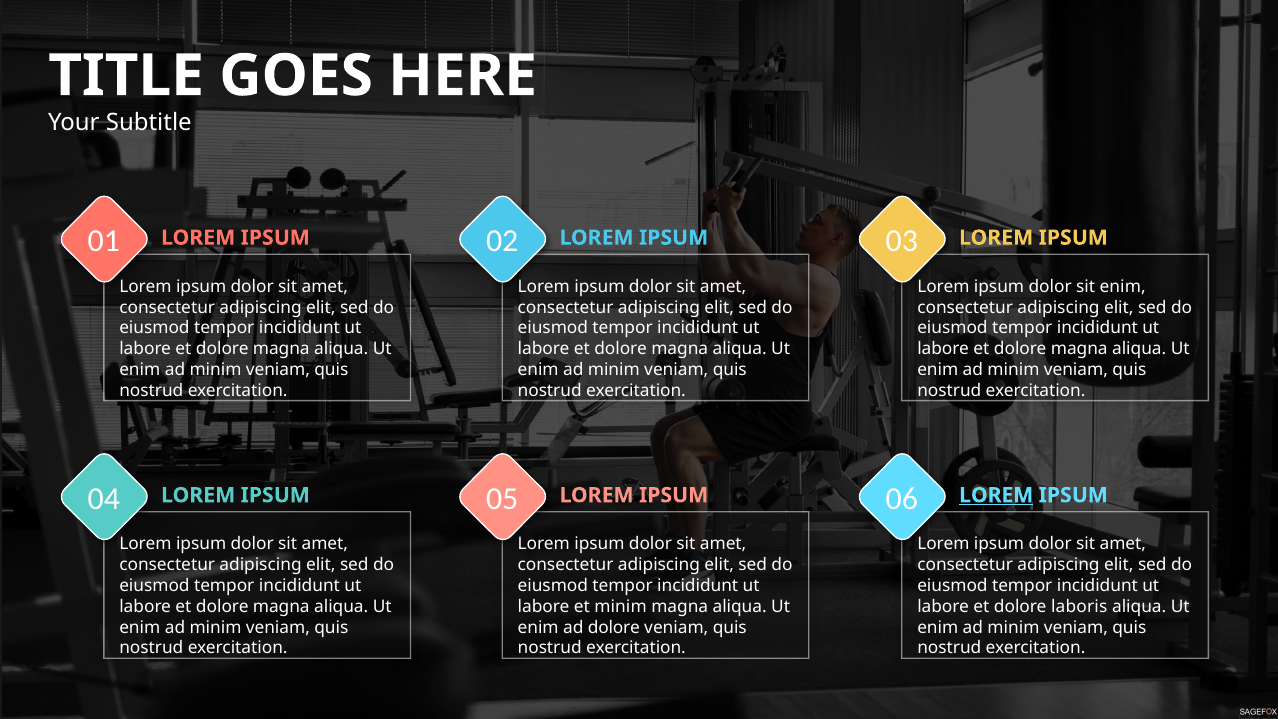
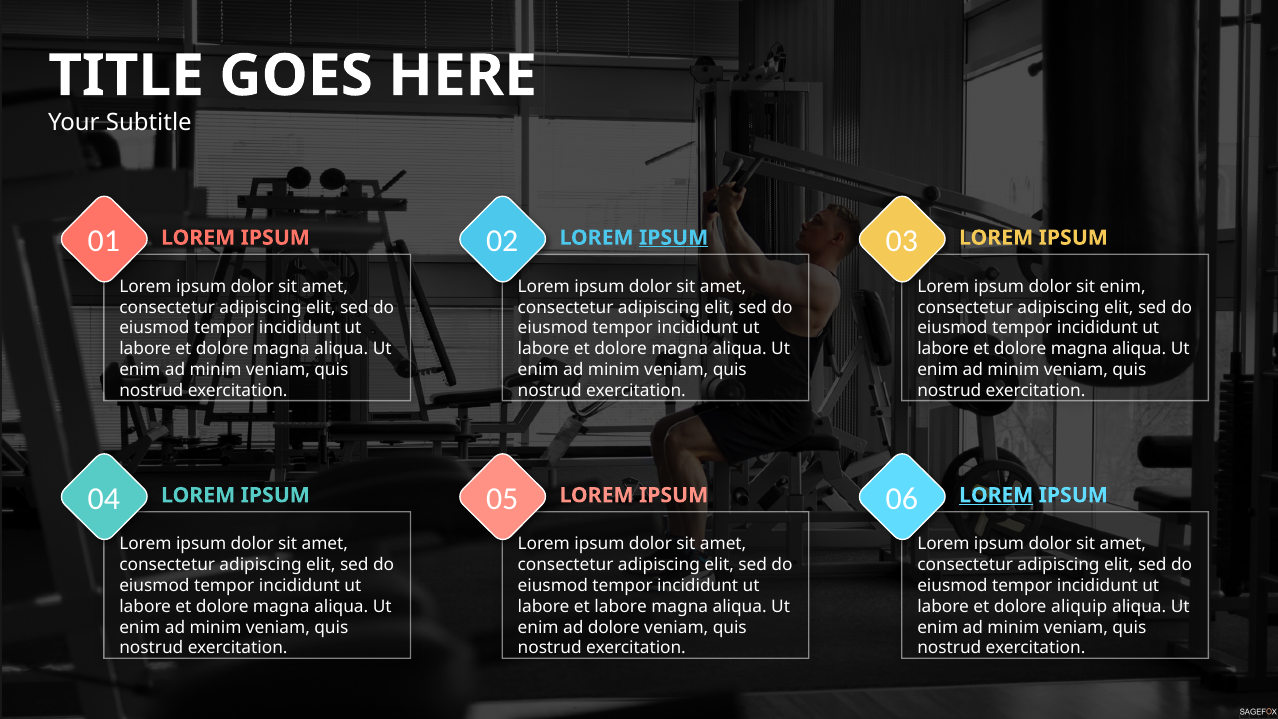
IPSUM at (674, 238) underline: none -> present
et minim: minim -> labore
laboris: laboris -> aliquip
